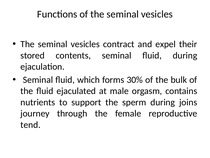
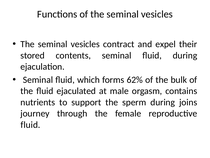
30%: 30% -> 62%
tend at (31, 124): tend -> fluid
